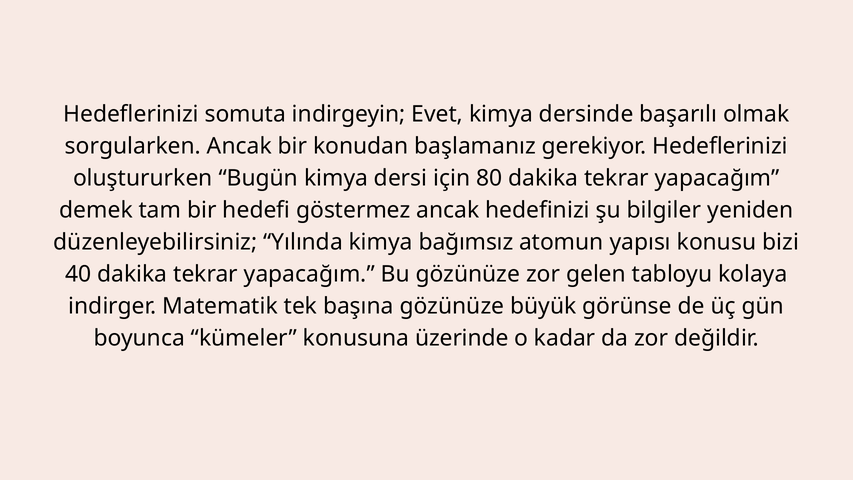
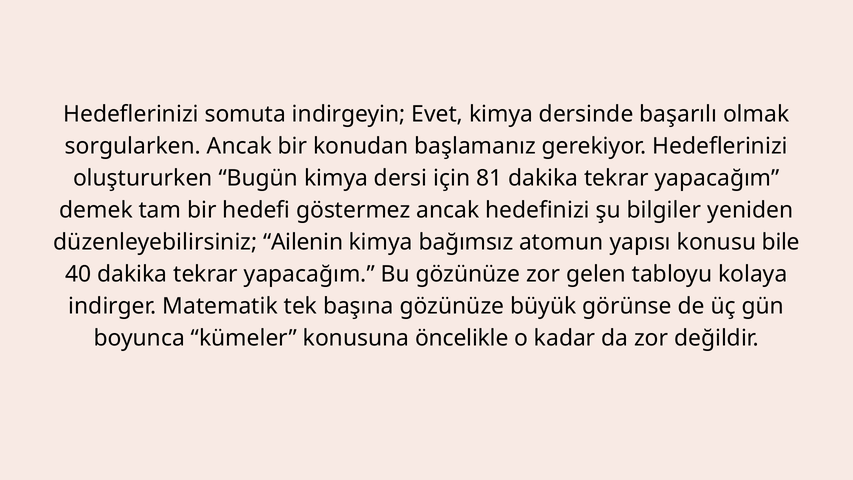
80: 80 -> 81
Yılında: Yılında -> Ailenin
bizi: bizi -> bile
üzerinde: üzerinde -> öncelikle
